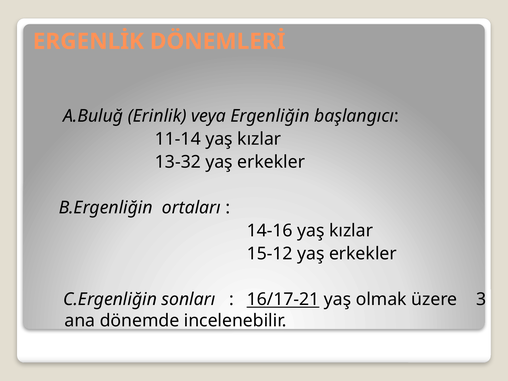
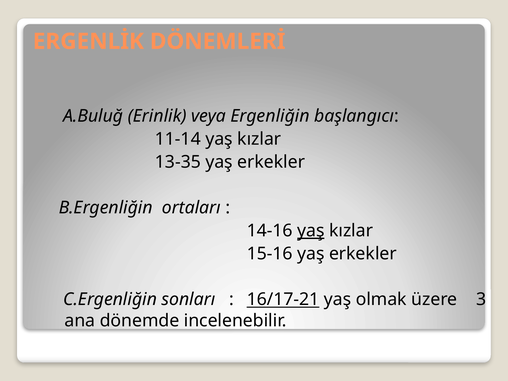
13-32: 13-32 -> 13-35
yaş at (311, 231) underline: none -> present
15-12: 15-12 -> 15-16
